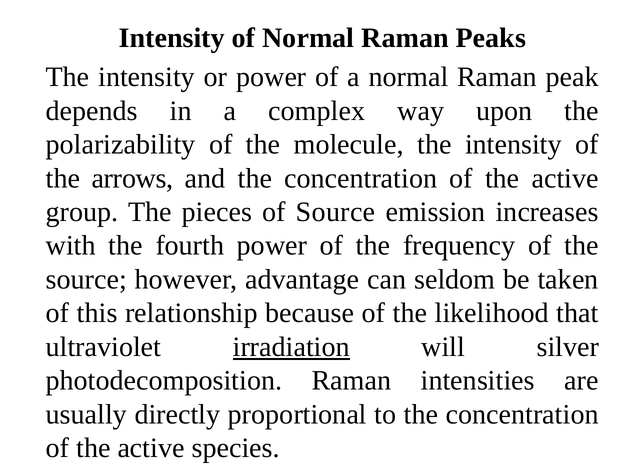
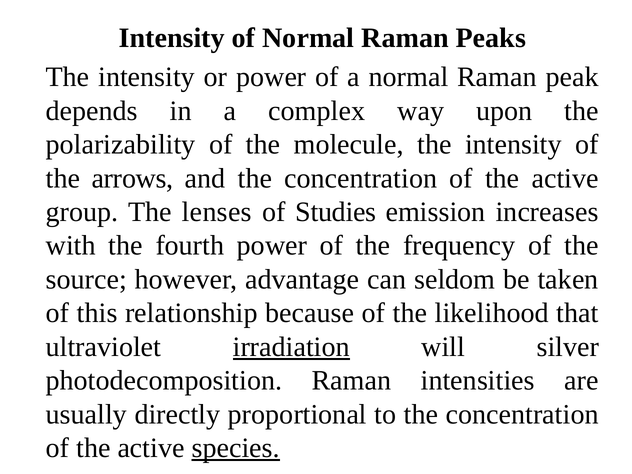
pieces: pieces -> lenses
of Source: Source -> Studies
species underline: none -> present
